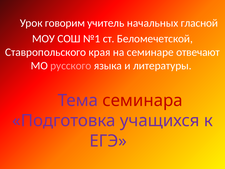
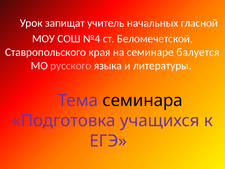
говорим: говорим -> запищат
№1: №1 -> №4
отвечают: отвечают -> балуется
семинара colour: red -> black
